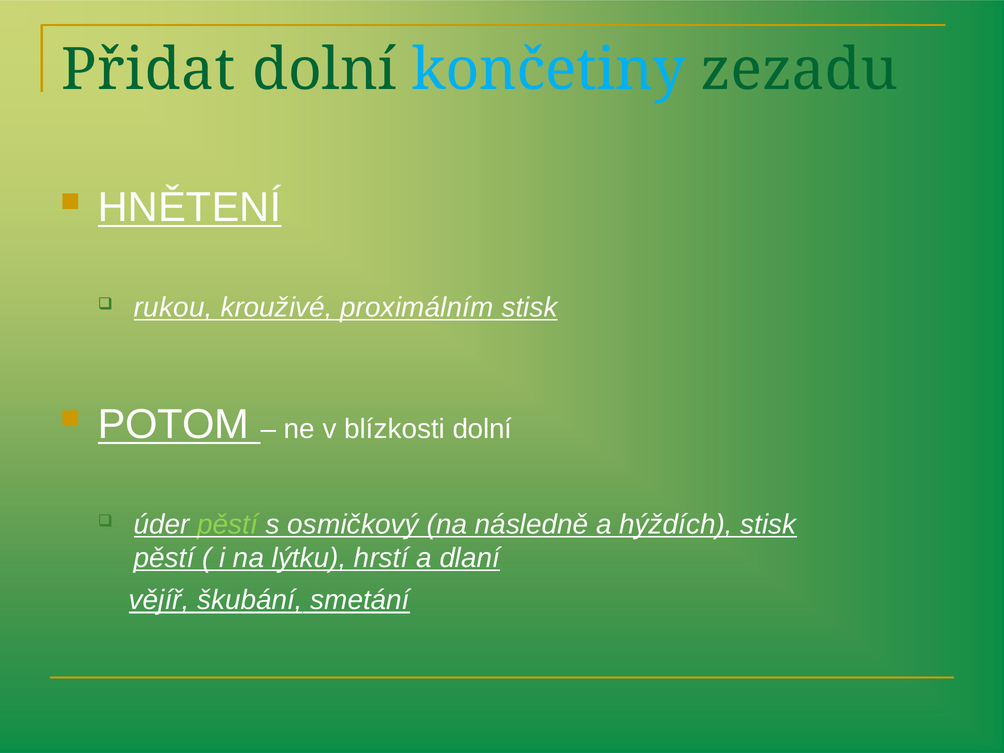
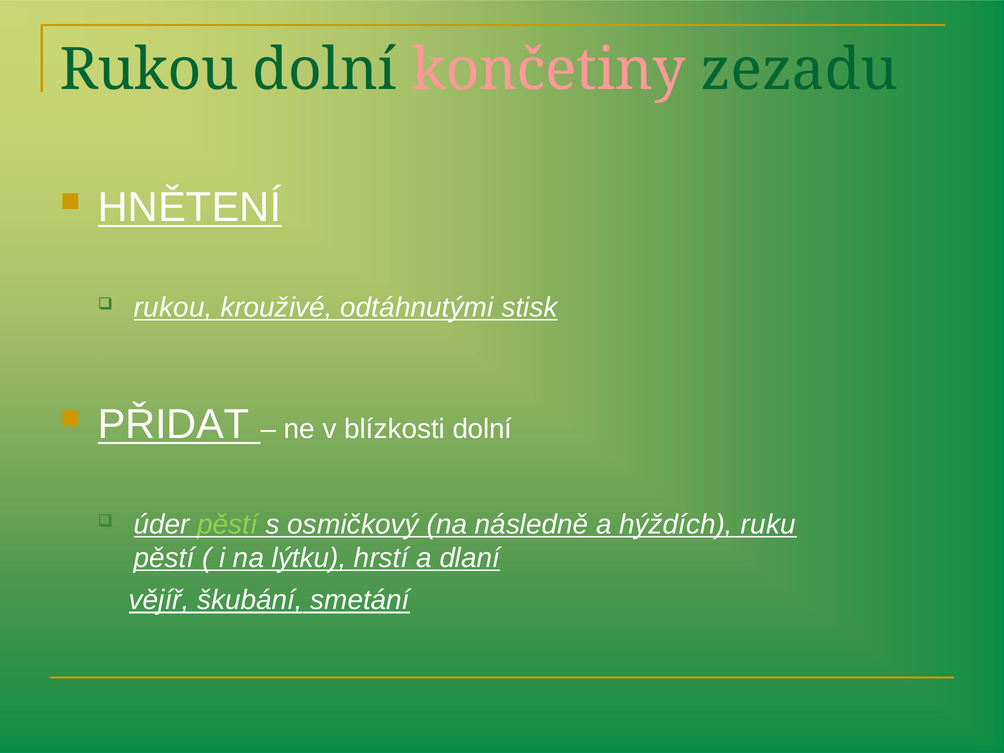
Přidat at (148, 70): Přidat -> Rukou
končetiny colour: light blue -> pink
proximálním: proximálním -> odtáhnutými
POTOM: POTOM -> PŘIDAT
hýždích stisk: stisk -> ruku
